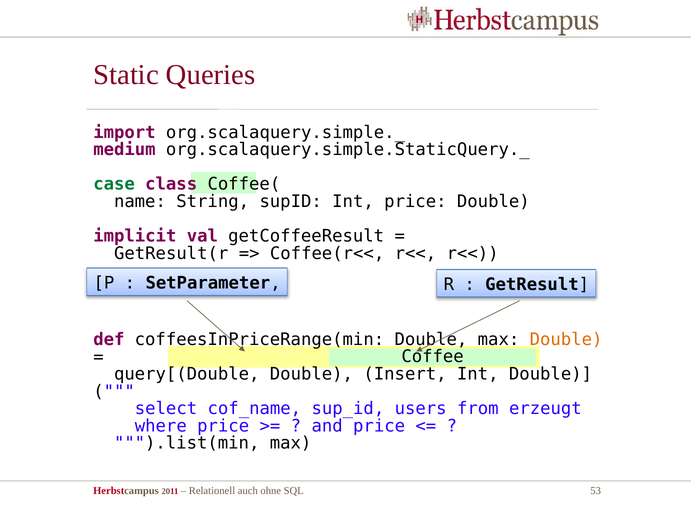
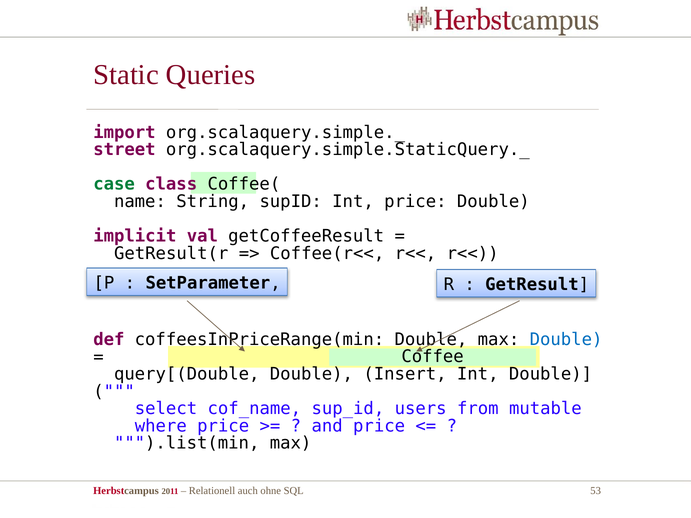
medium: medium -> street
Double at (566, 340) colour: orange -> blue
erzeugt: erzeugt -> mutable
